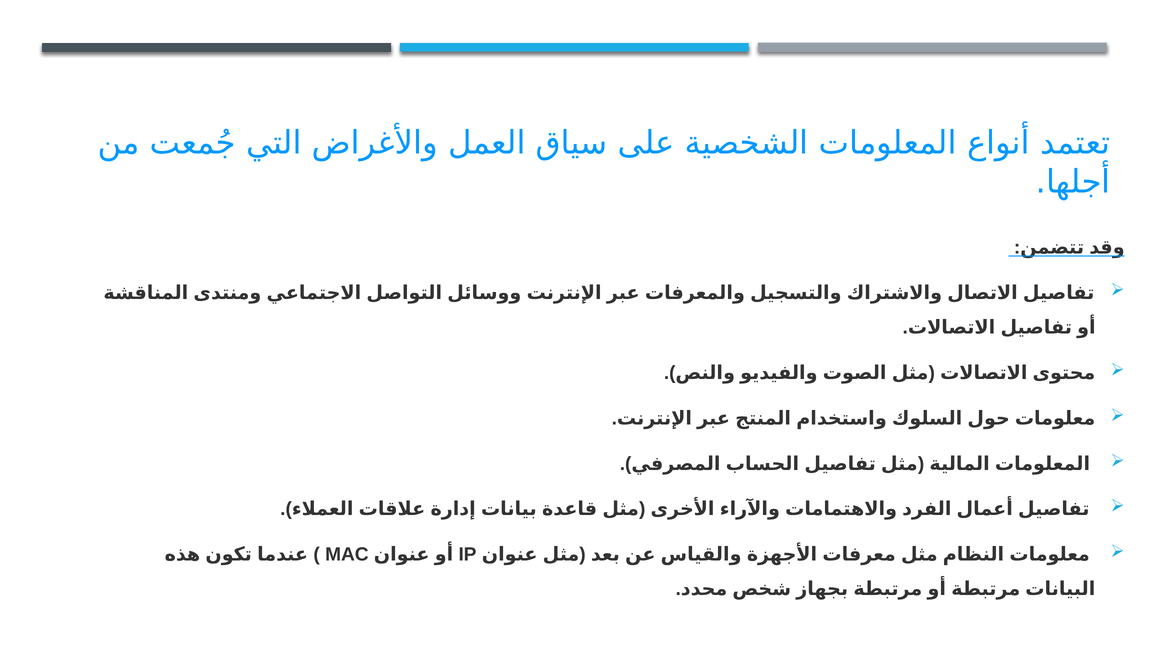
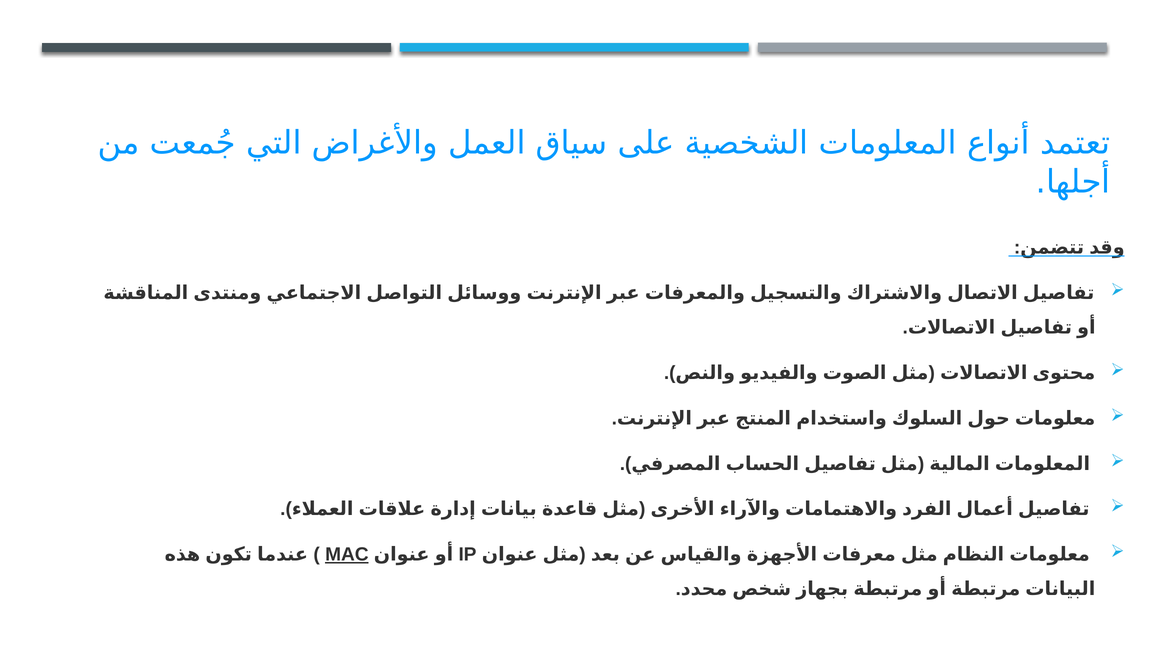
MAC underline: none -> present
